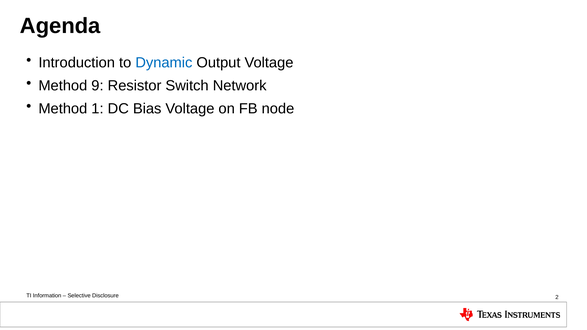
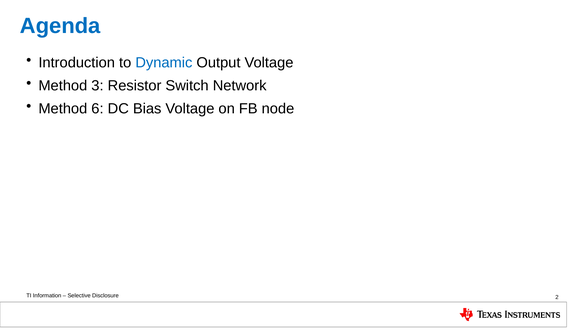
Agenda colour: black -> blue
9: 9 -> 3
1: 1 -> 6
